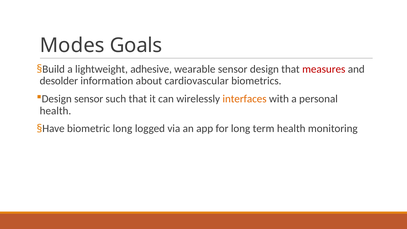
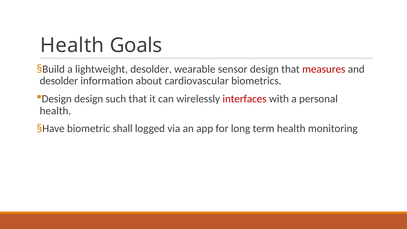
Modes at (72, 46): Modes -> Health
lightweight adhesive: adhesive -> desolder
Design sensor: sensor -> design
interfaces colour: orange -> red
biometric long: long -> shall
